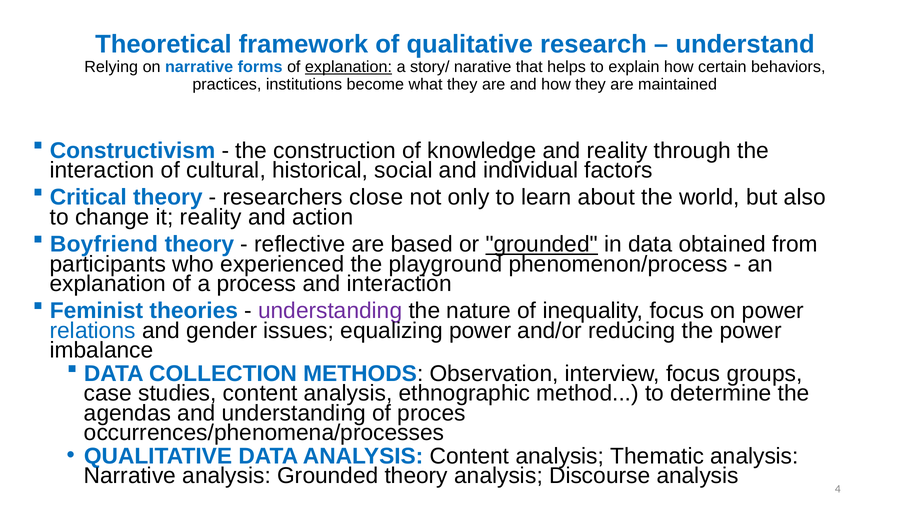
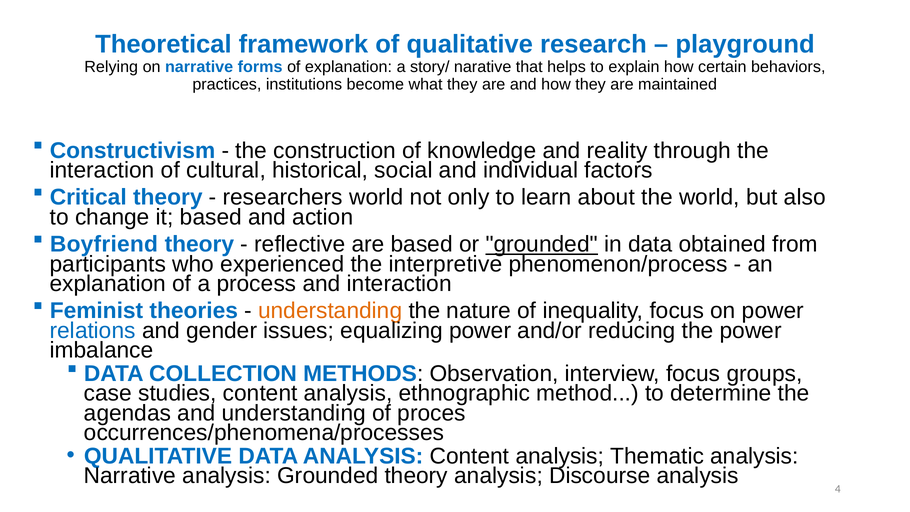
understand: understand -> playground
explanation at (348, 67) underline: present -> none
researchers close: close -> world
it reality: reality -> based
playground: playground -> interpretive
understanding at (330, 311) colour: purple -> orange
